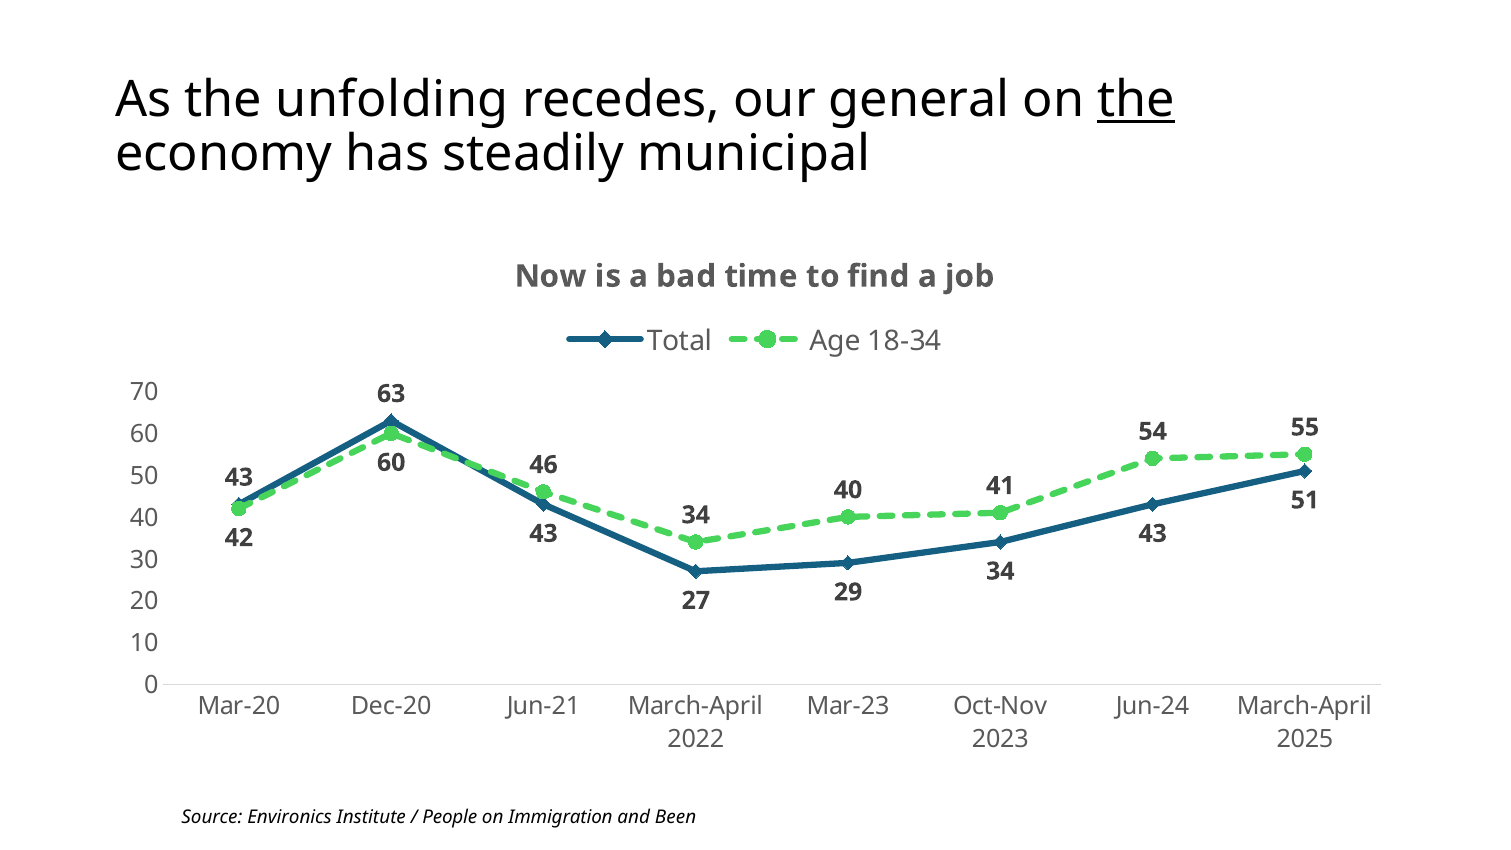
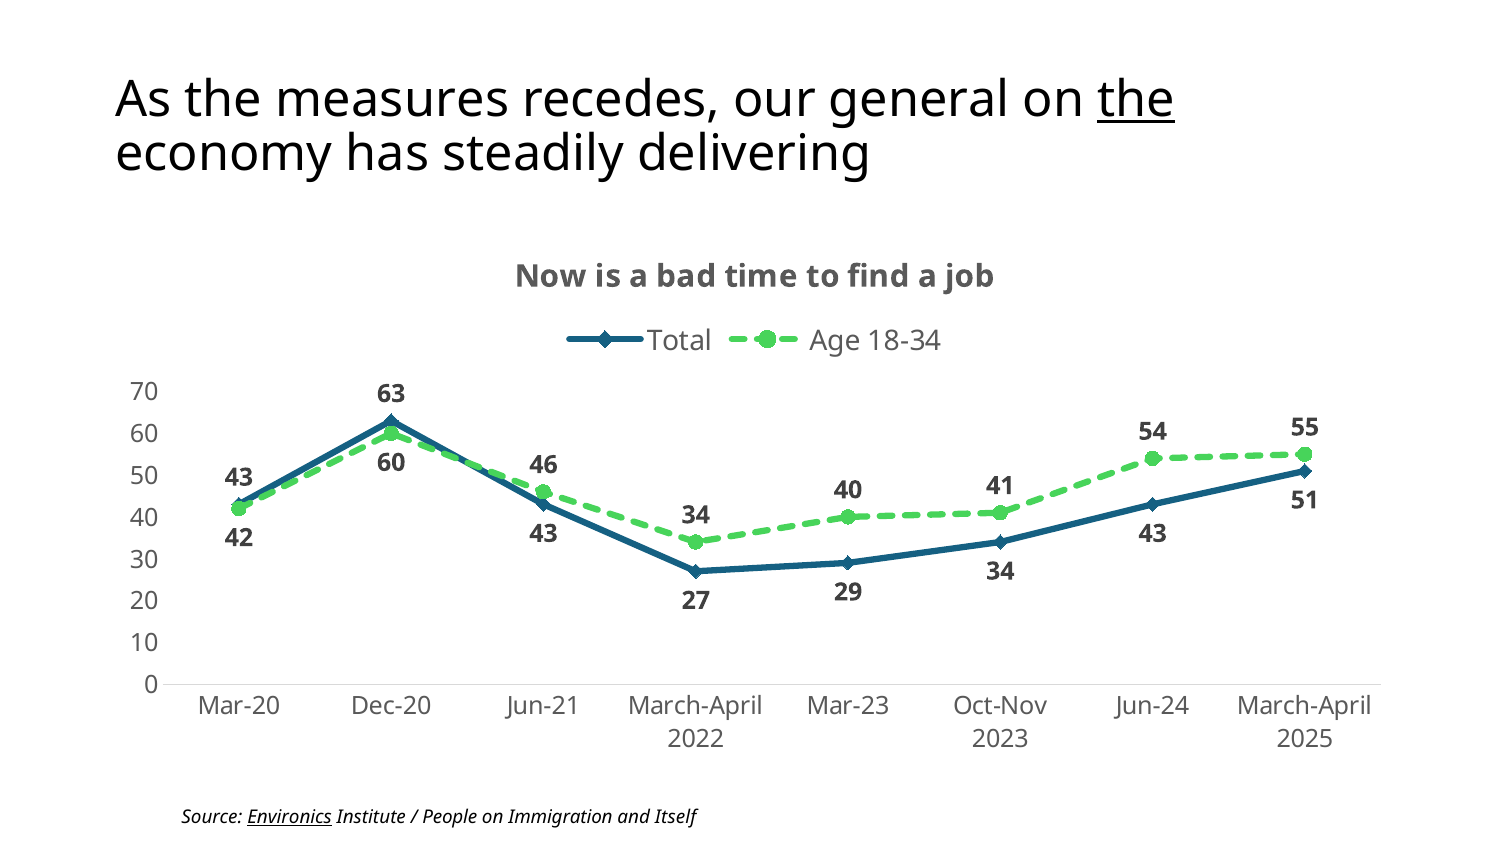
unfolding: unfolding -> measures
municipal: municipal -> delivering
Environics underline: none -> present
Been: Been -> Itself
